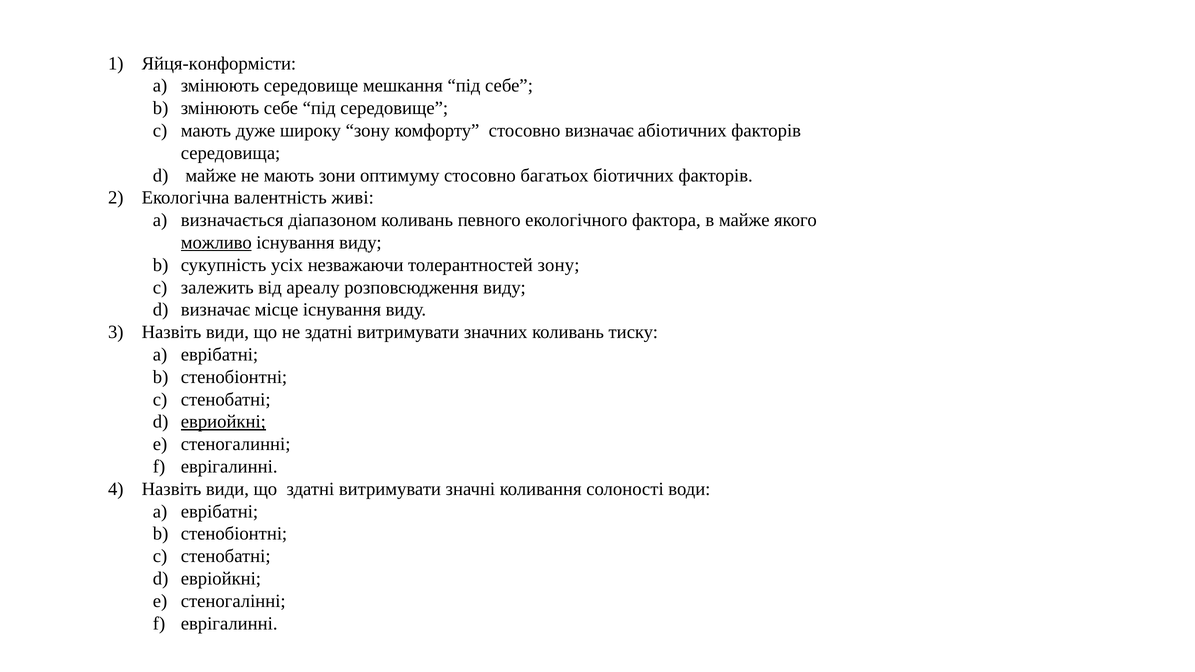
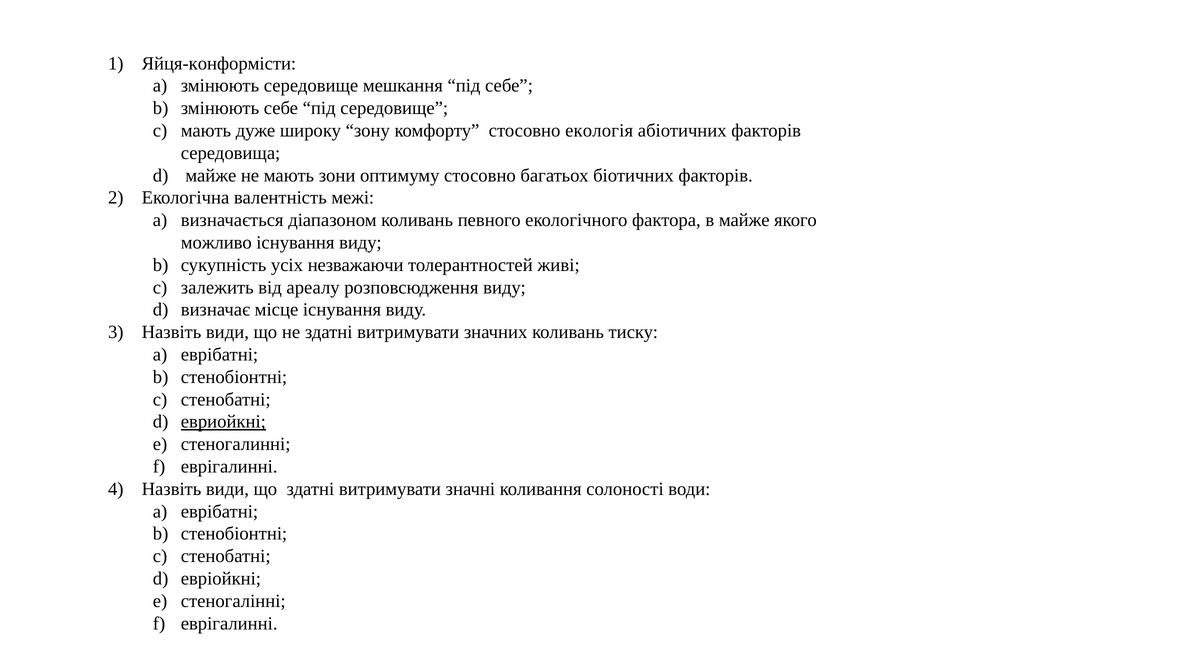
стосовно визначає: визначає -> екологія
живі: живі -> межі
можливо underline: present -> none
толерантностей зону: зону -> живі
